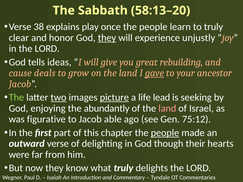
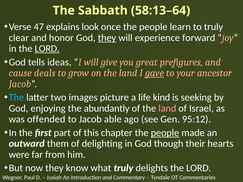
58:13–20: 58:13–20 -> 58:13–64
38: 38 -> 47
play: play -> look
unjustly: unjustly -> forward
LORD at (47, 49) underline: none -> present
rebuilding: rebuilding -> prefigures
The at (16, 98) colour: light green -> light blue
two underline: present -> none
picture underline: present -> none
lead: lead -> kind
figurative: figurative -> offended
75:12: 75:12 -> 95:12
outward verse: verse -> them
